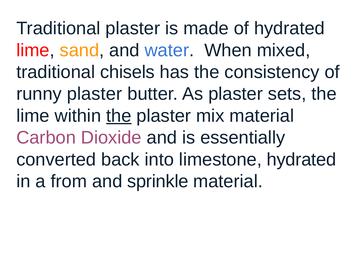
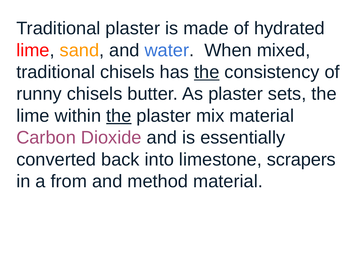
the at (207, 72) underline: none -> present
runny plaster: plaster -> chisels
limestone hydrated: hydrated -> scrapers
sprinkle: sprinkle -> method
